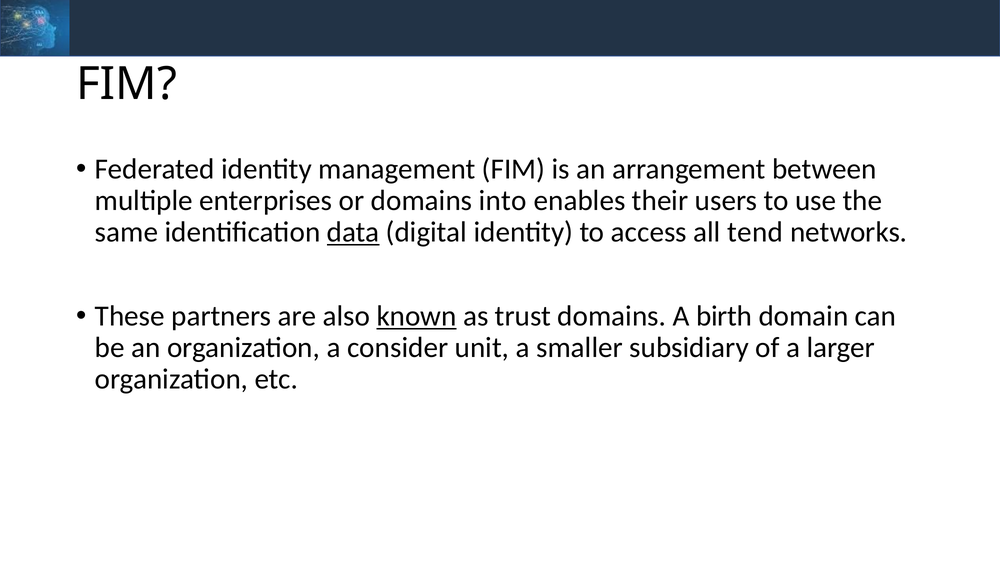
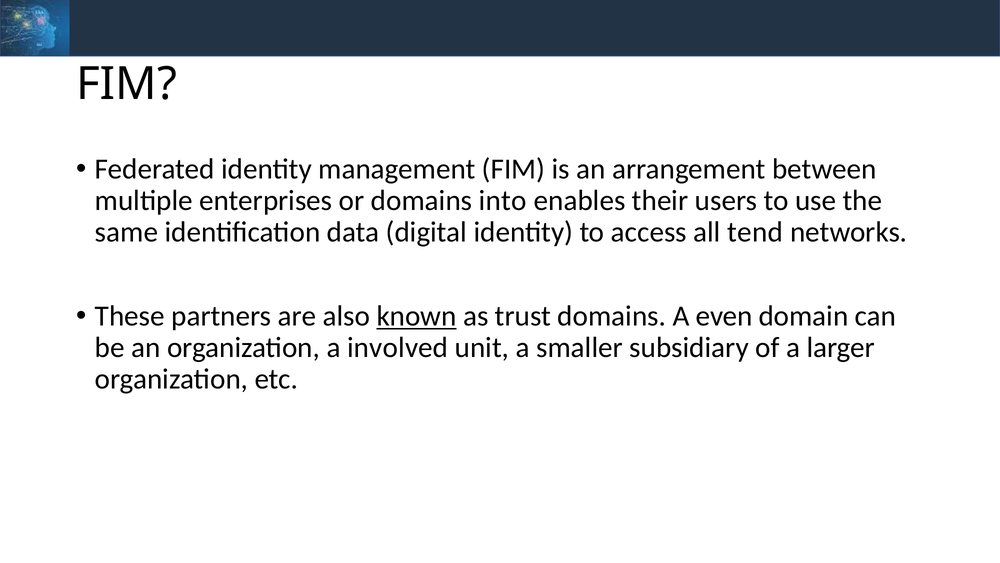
data underline: present -> none
birth: birth -> even
consider: consider -> involved
